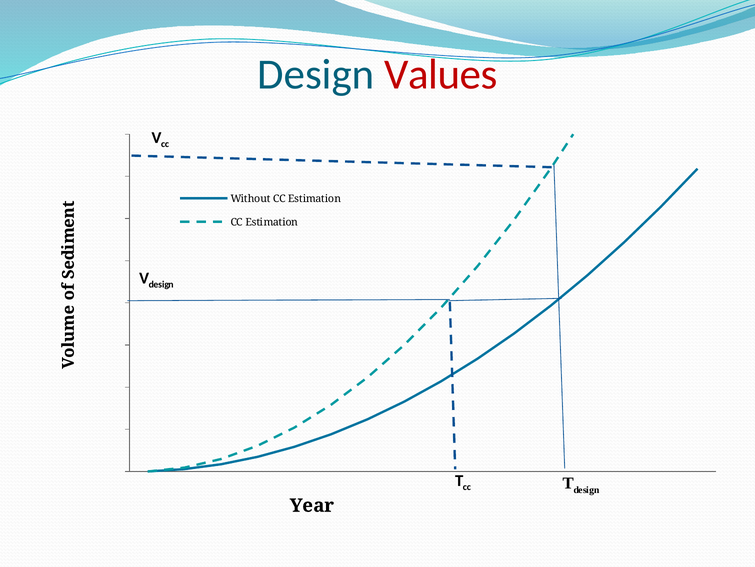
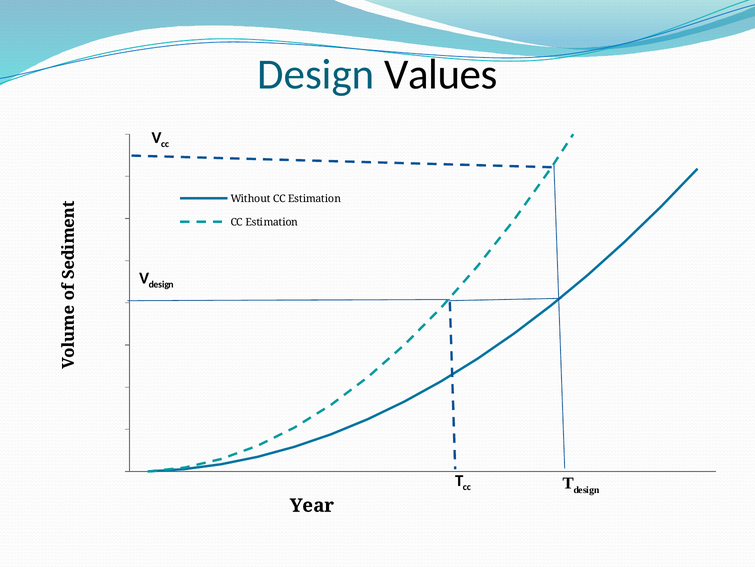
Values colour: red -> black
